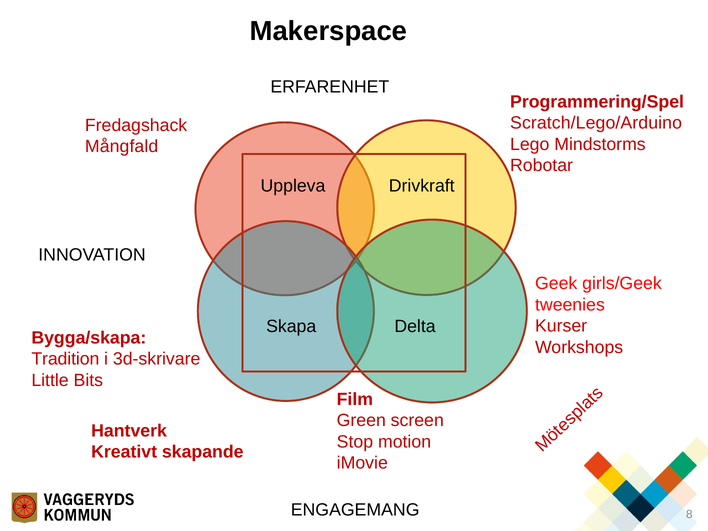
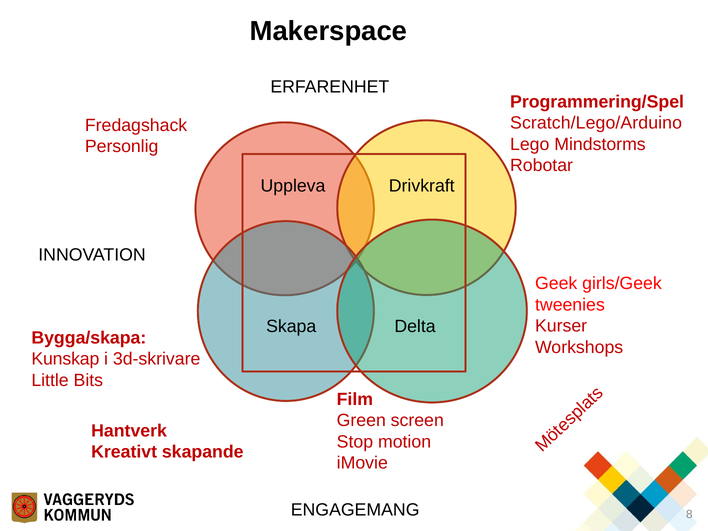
Mångfald: Mångfald -> Personlig
Tradition: Tradition -> Kunskap
